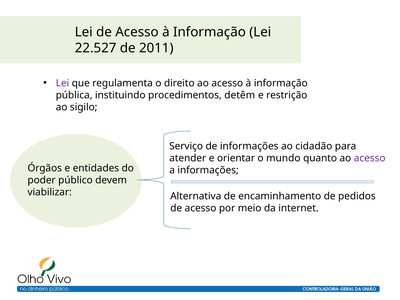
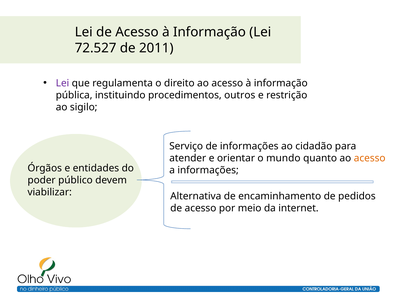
22.527: 22.527 -> 72.527
detêm: detêm -> outros
acesso at (370, 158) colour: purple -> orange
